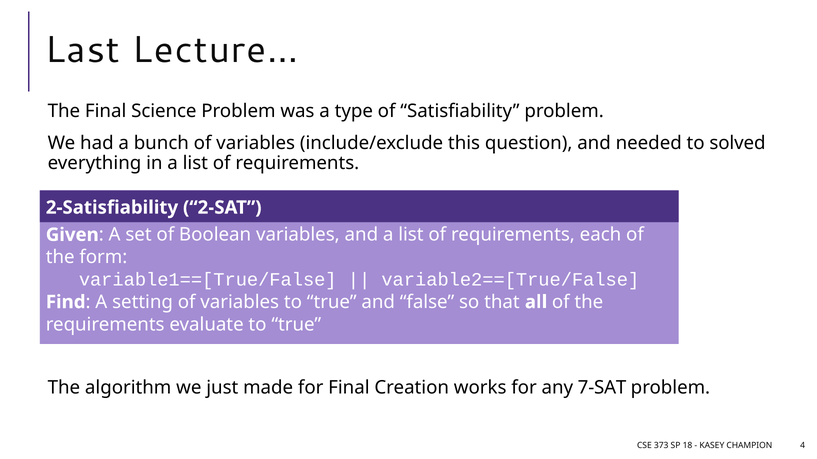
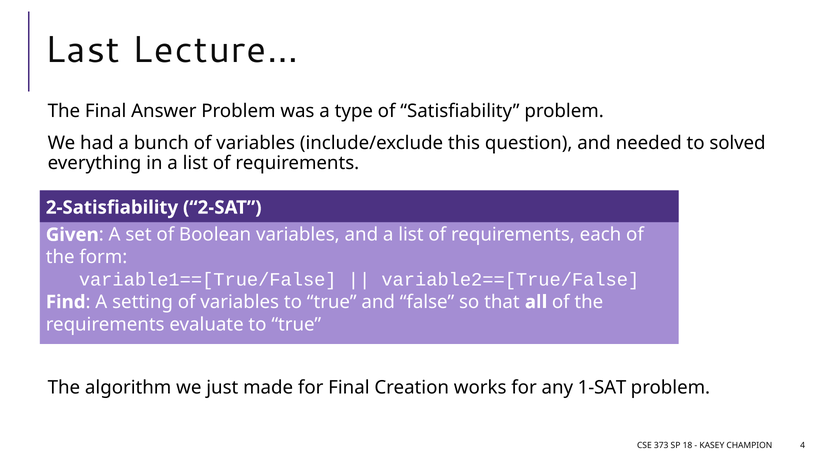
Science: Science -> Answer
7-SAT: 7-SAT -> 1-SAT
